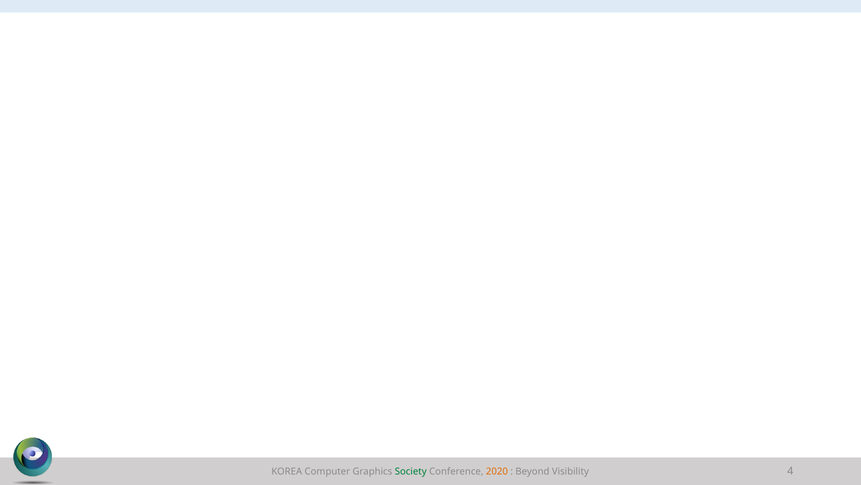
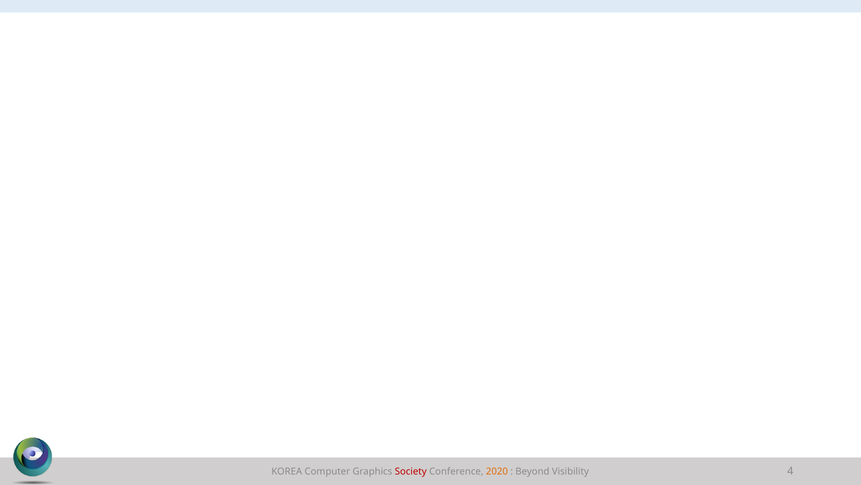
Society colour: green -> red
